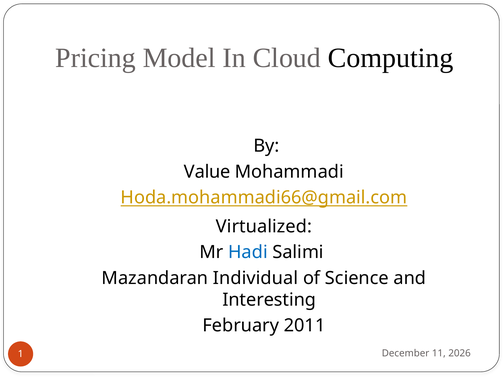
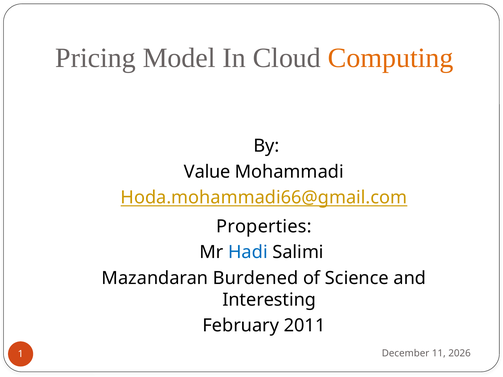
Computing colour: black -> orange
Virtualized: Virtualized -> Properties
Individual: Individual -> Burdened
